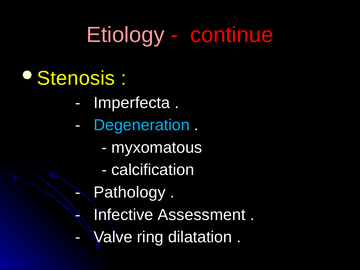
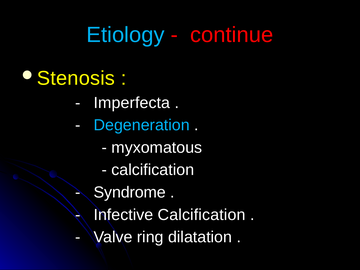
Etiology colour: pink -> light blue
Pathology: Pathology -> Syndrome
Infective Assessment: Assessment -> Calcification
